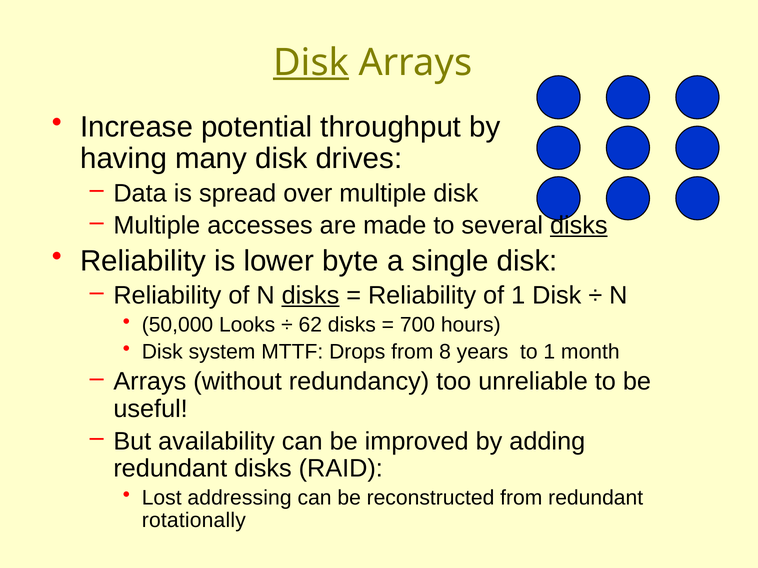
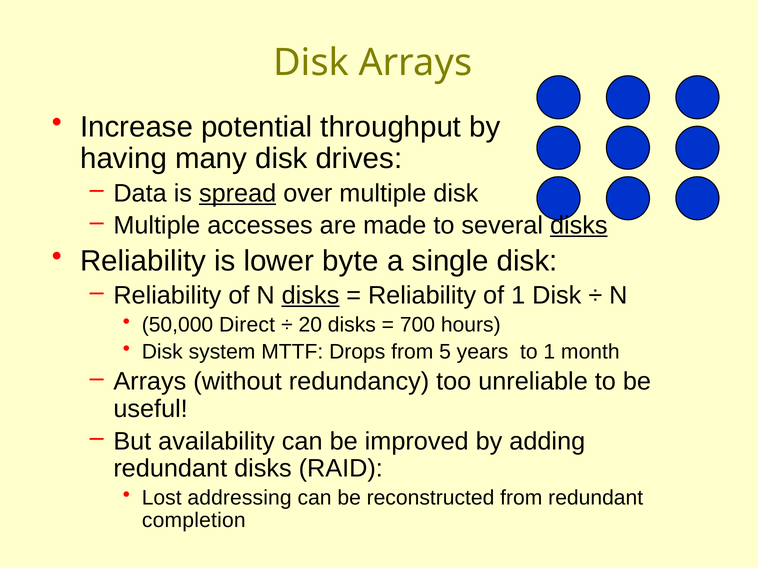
Disk at (311, 63) underline: present -> none
spread underline: none -> present
Looks: Looks -> Direct
62: 62 -> 20
8: 8 -> 5
rotationally: rotationally -> completion
